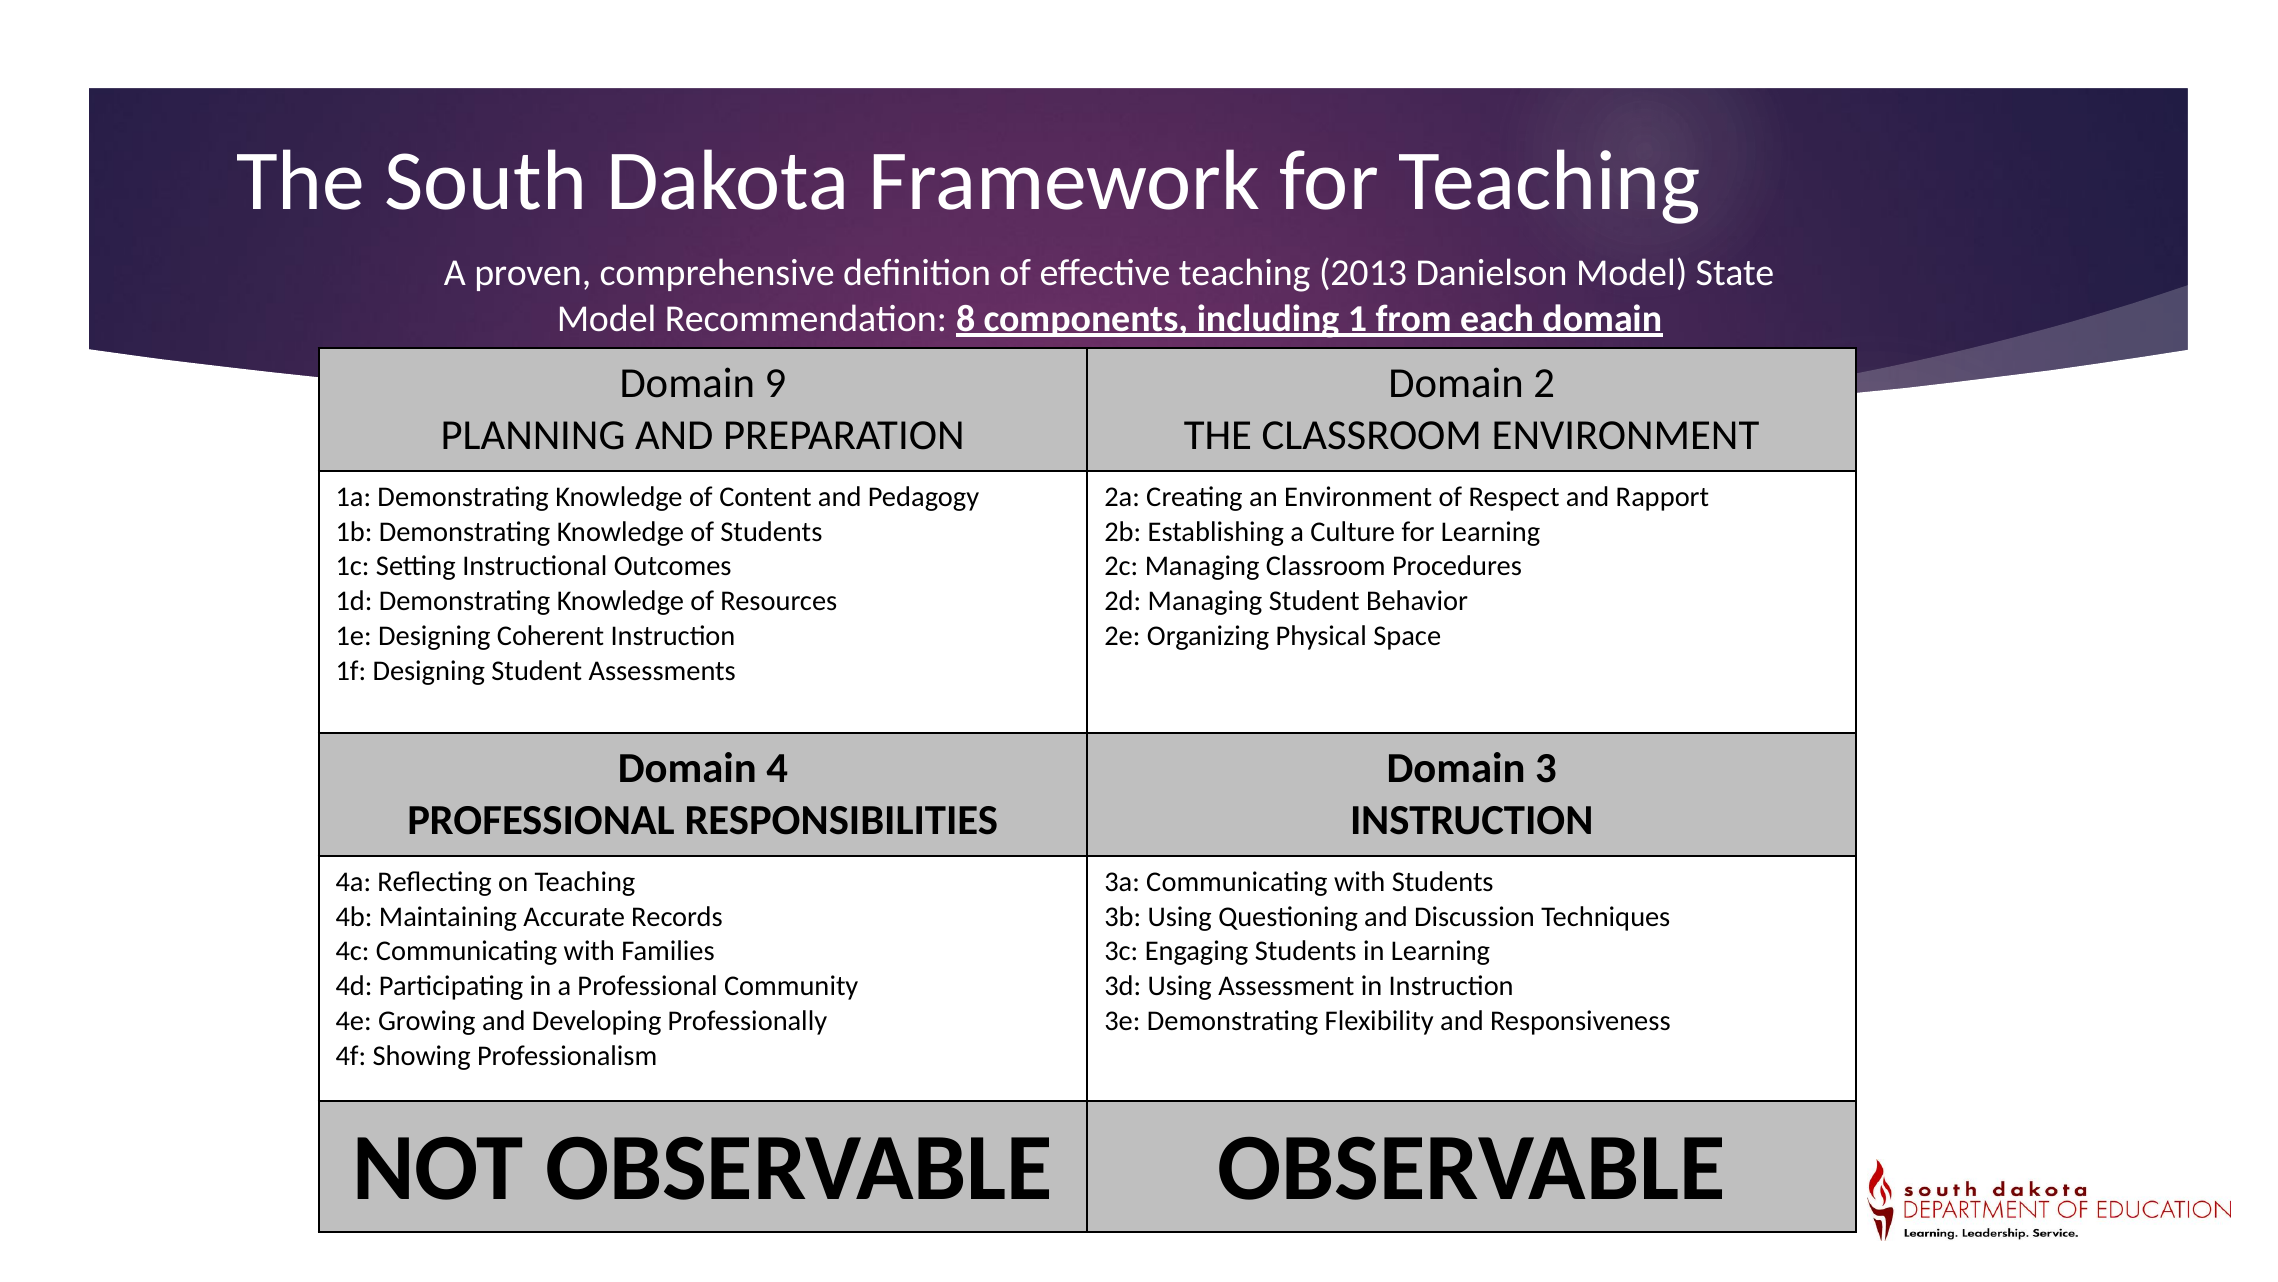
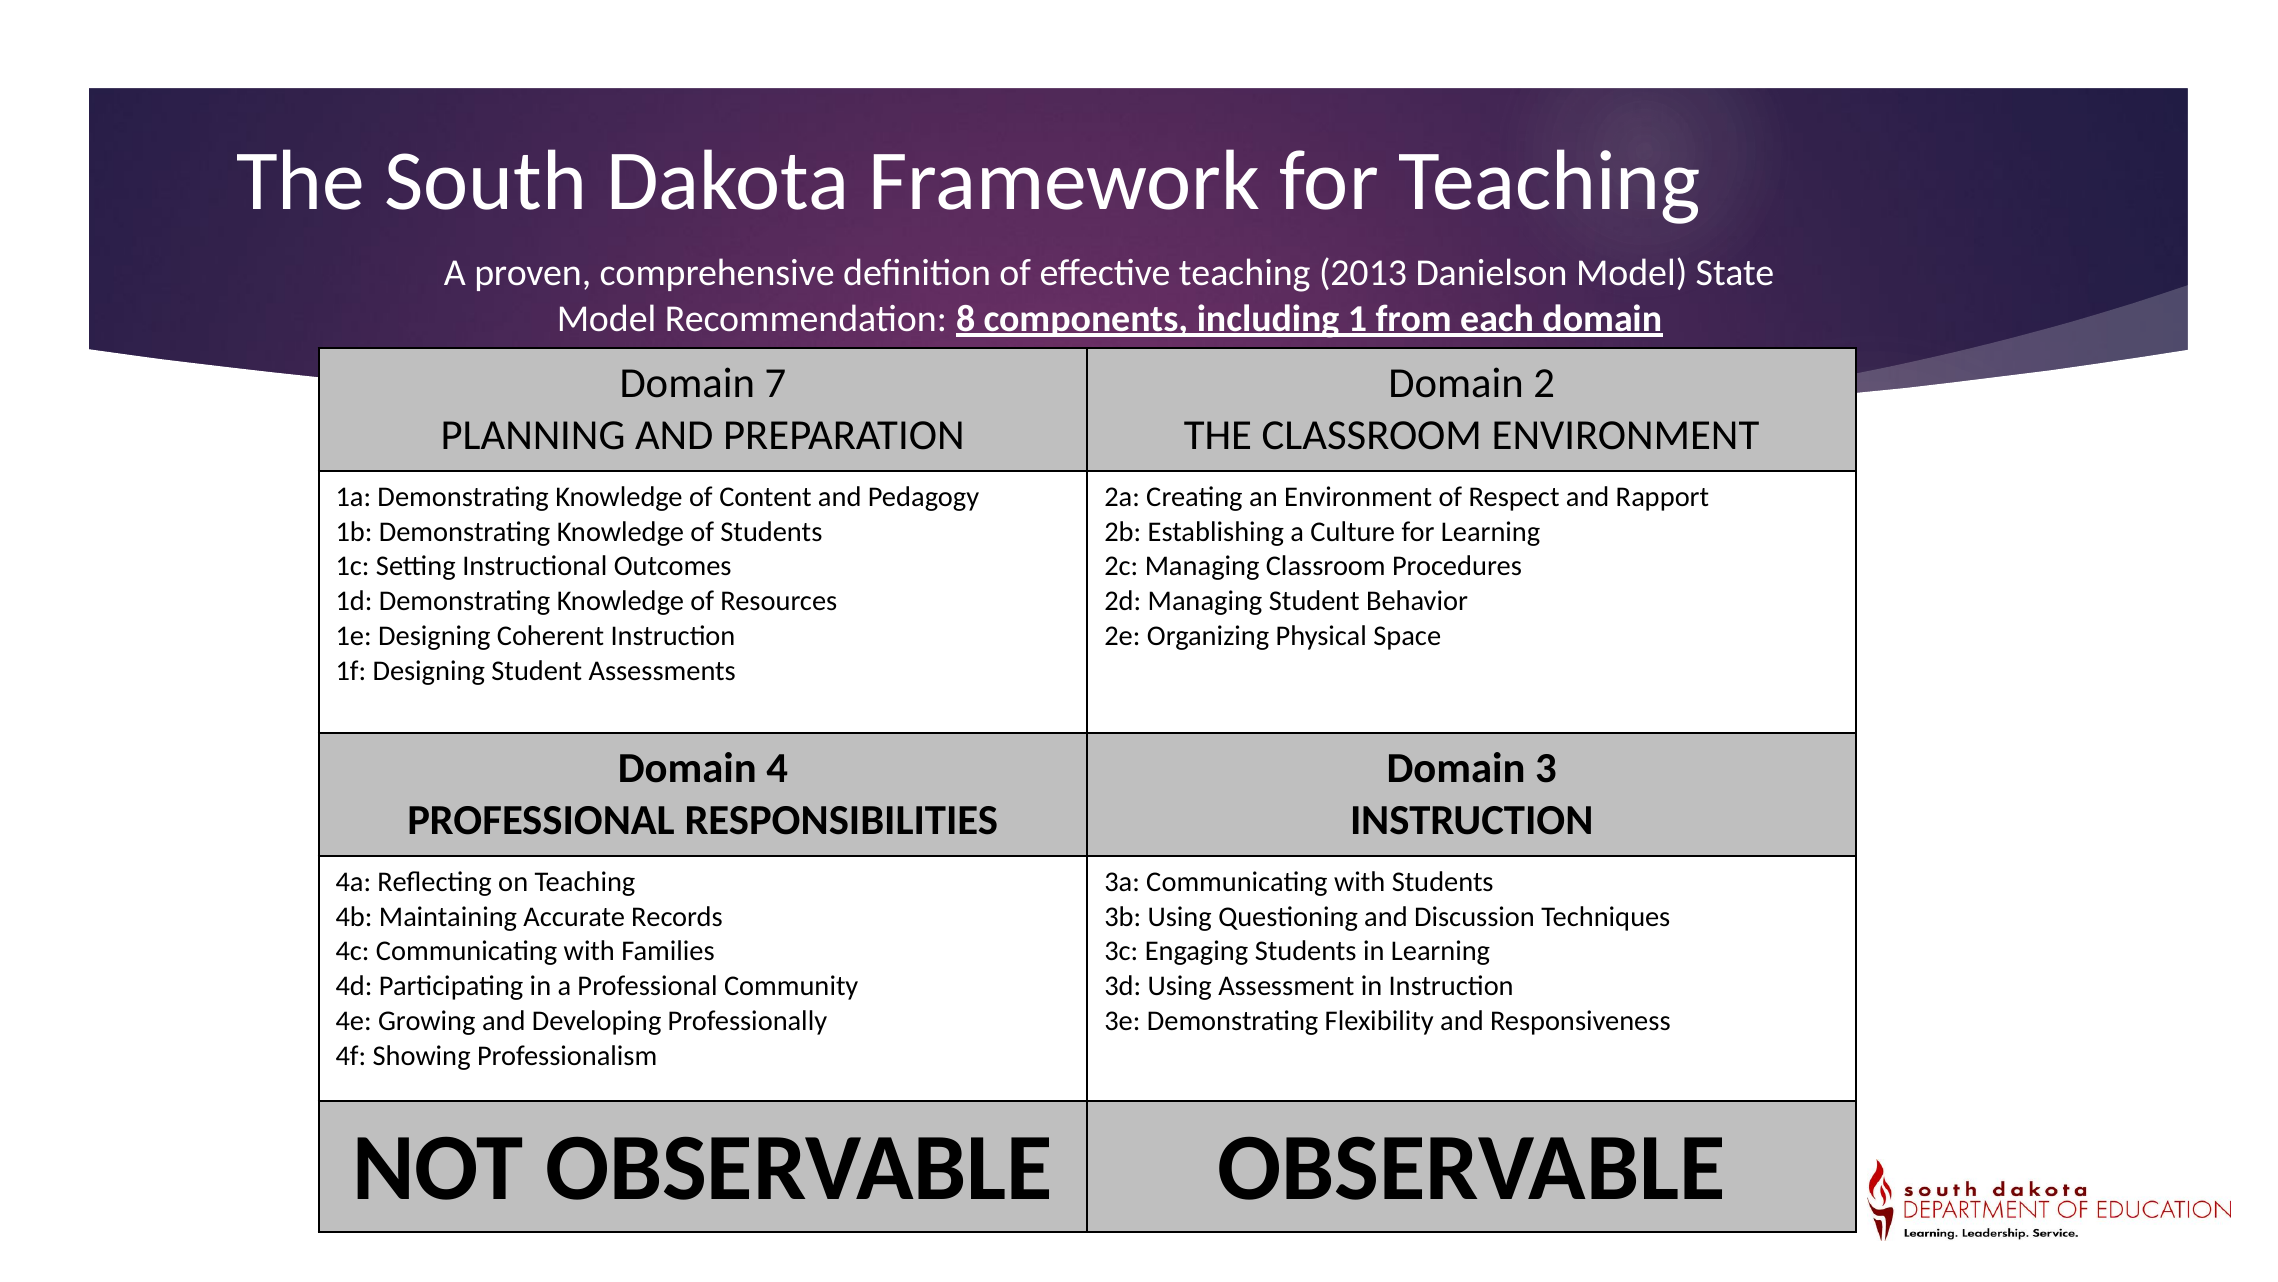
9: 9 -> 7
